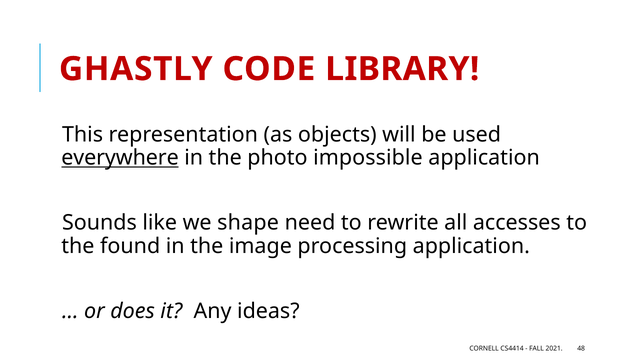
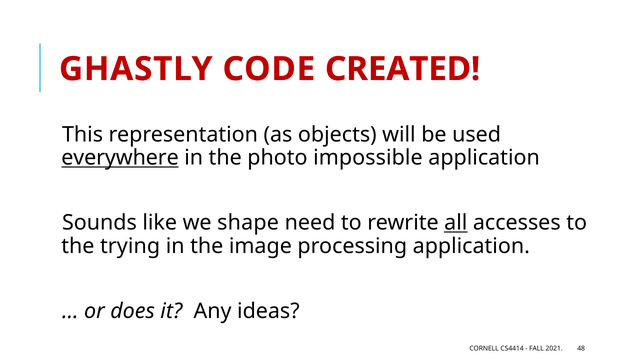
LIBRARY: LIBRARY -> CREATED
all underline: none -> present
found: found -> trying
